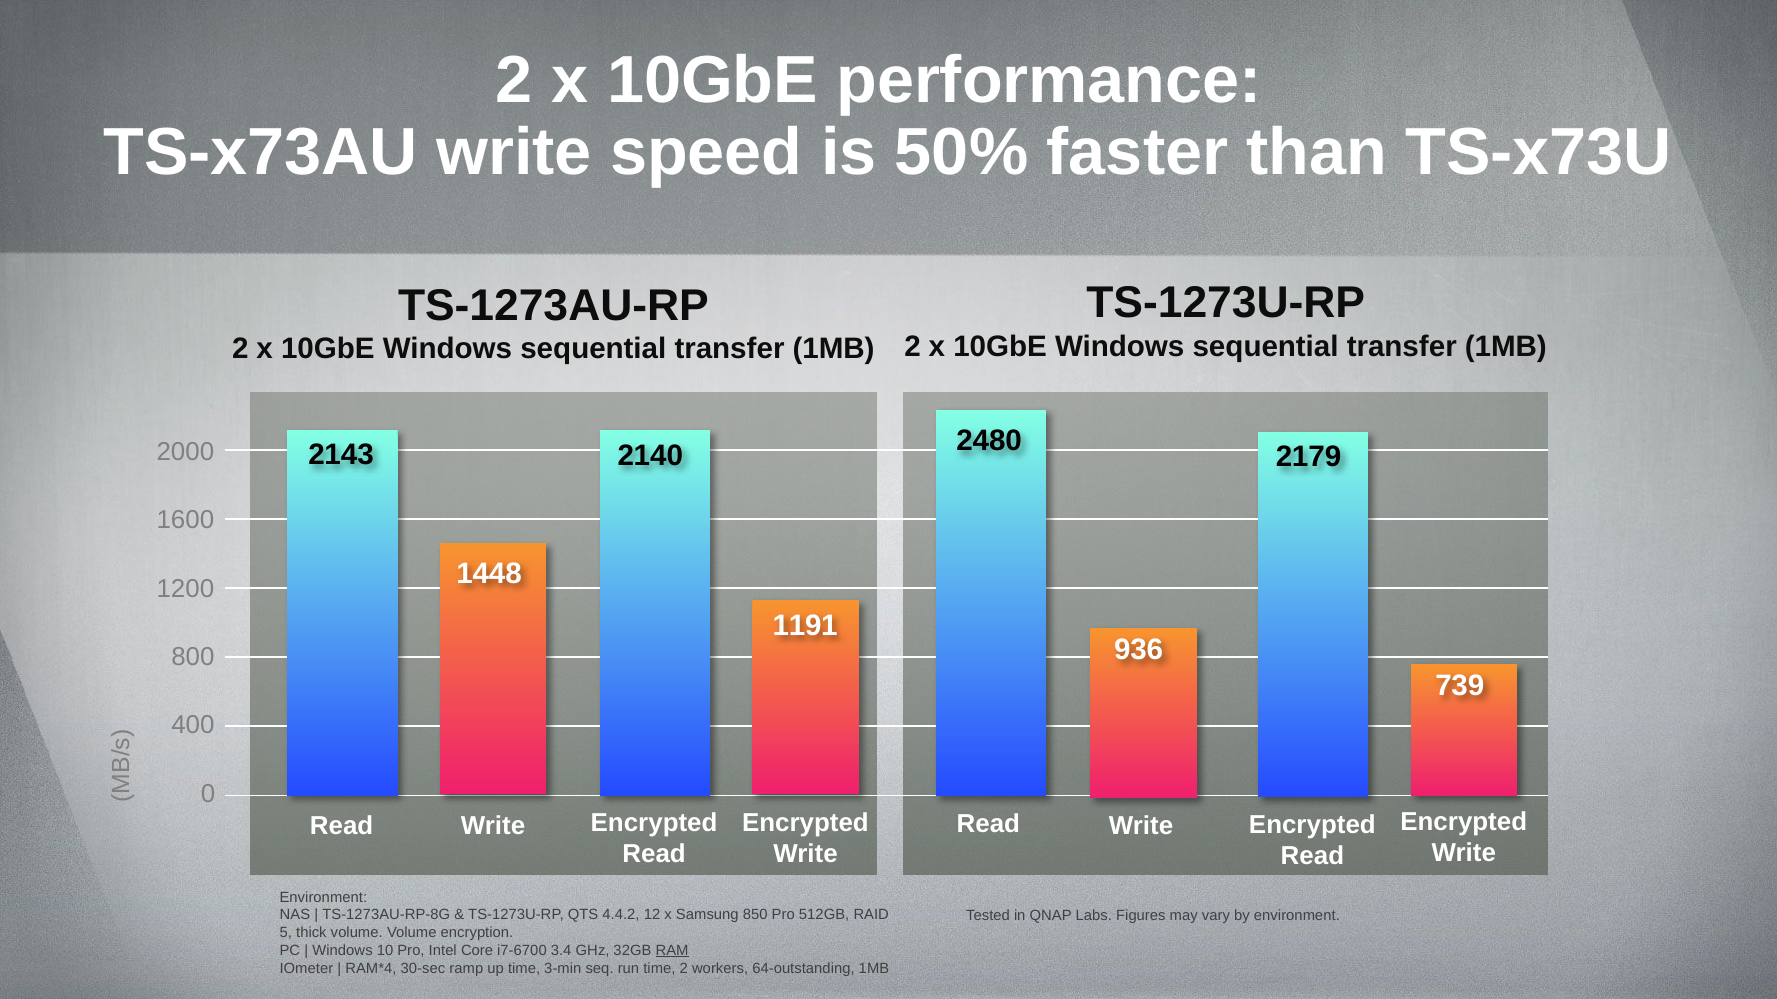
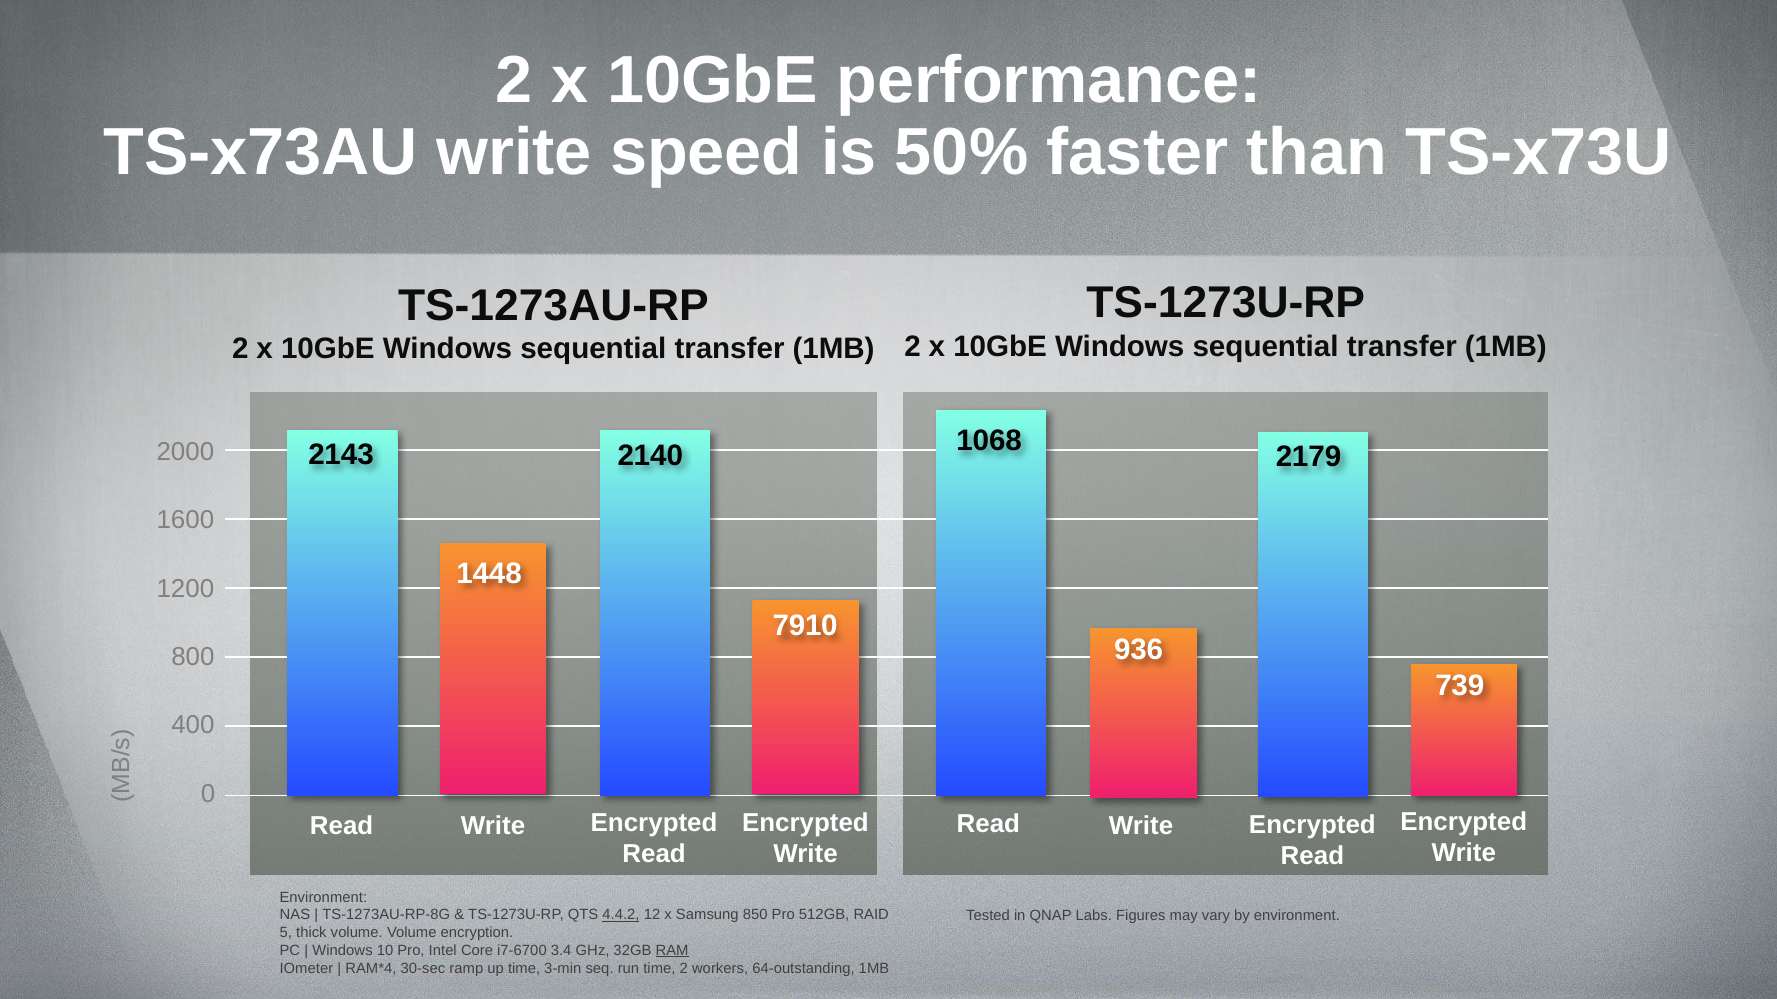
2480: 2480 -> 1068
1191: 1191 -> 7910
4.4.2 underline: none -> present
